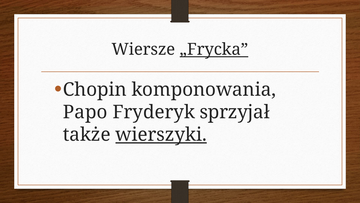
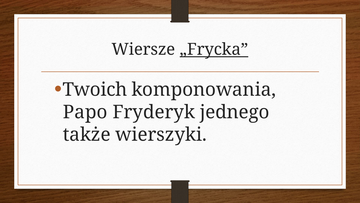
Chopin: Chopin -> Twoich
sprzyjał: sprzyjał -> jednego
wierszyki underline: present -> none
